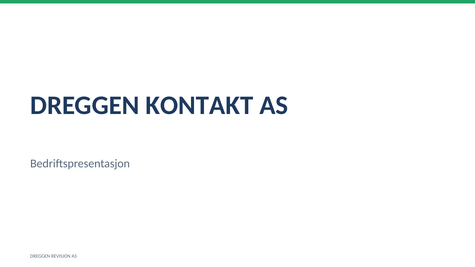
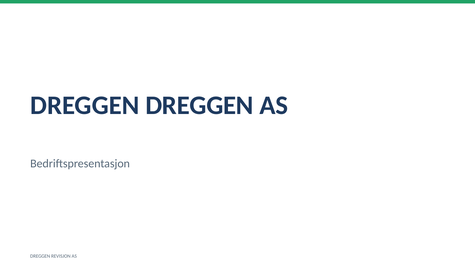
DREGGEN KONTAKT: KONTAKT -> DREGGEN
